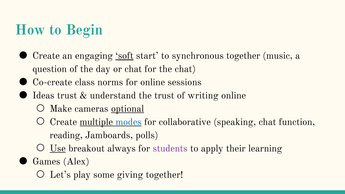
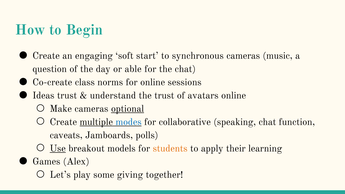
soft underline: present -> none
synchronous together: together -> cameras
or chat: chat -> able
writing: writing -> avatars
reading: reading -> caveats
always: always -> models
students colour: purple -> orange
